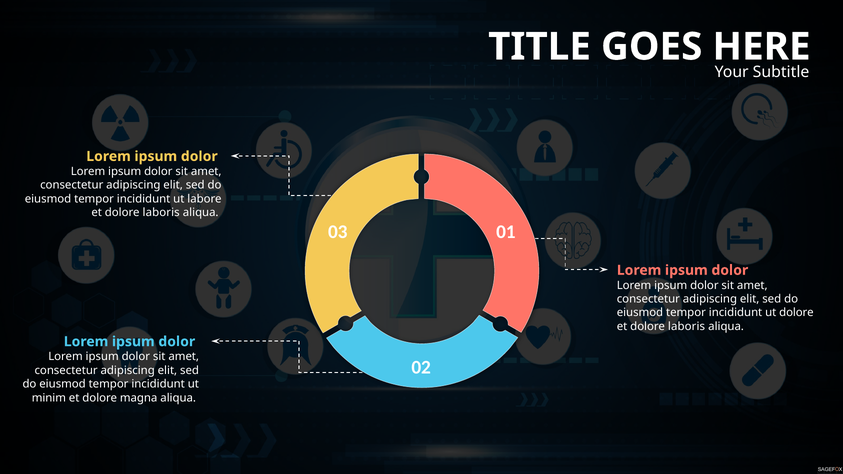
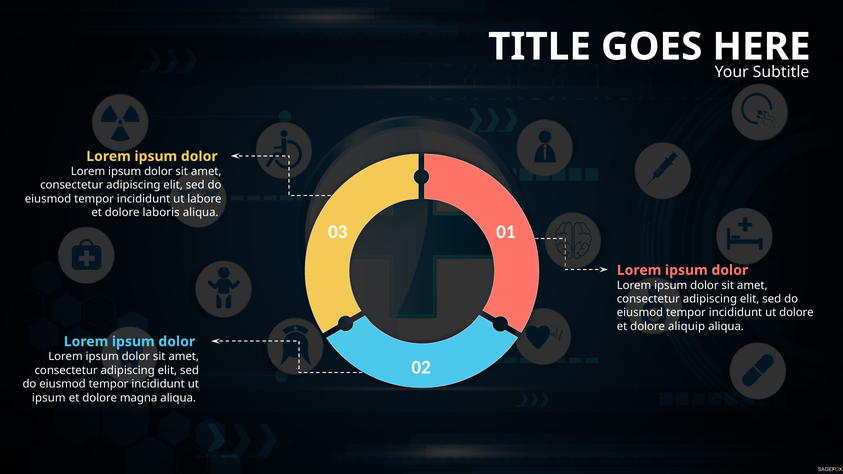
laboris at (687, 327): laboris -> aliquip
minim at (49, 398): minim -> ipsum
